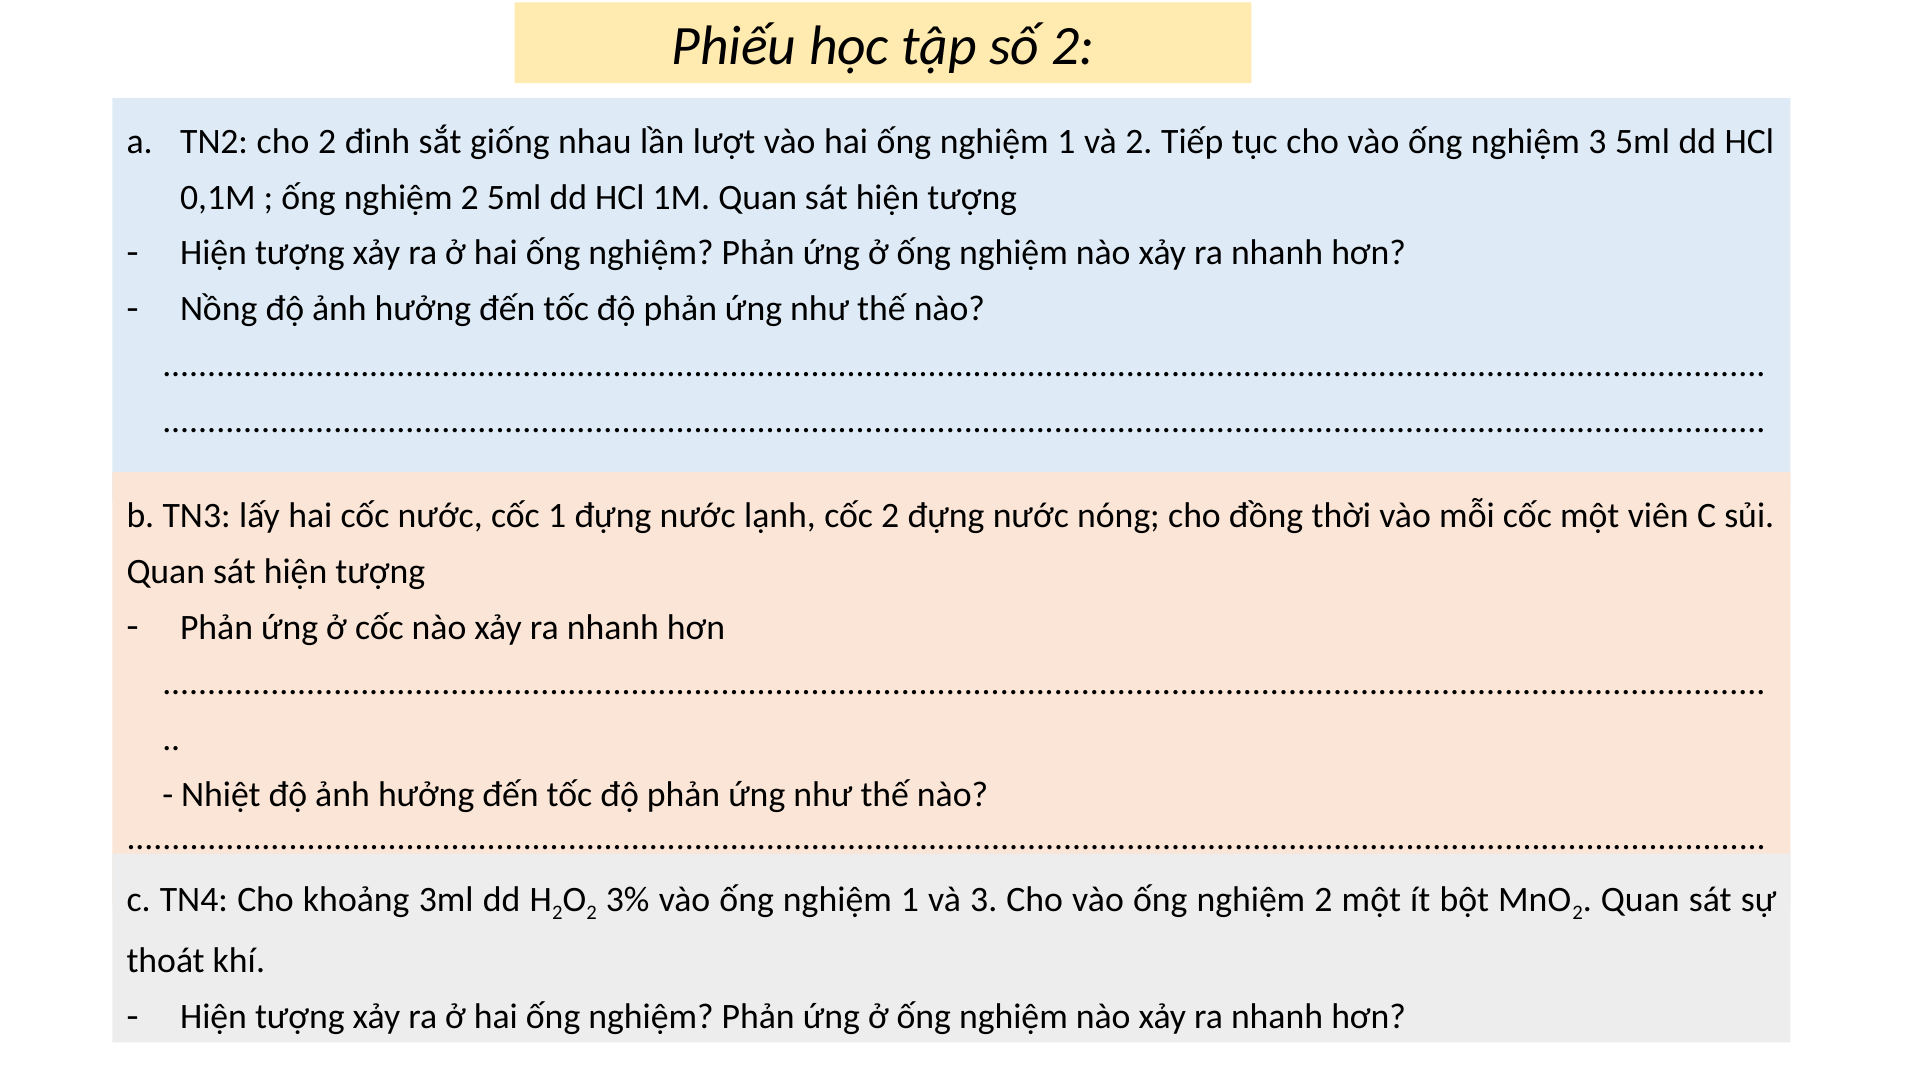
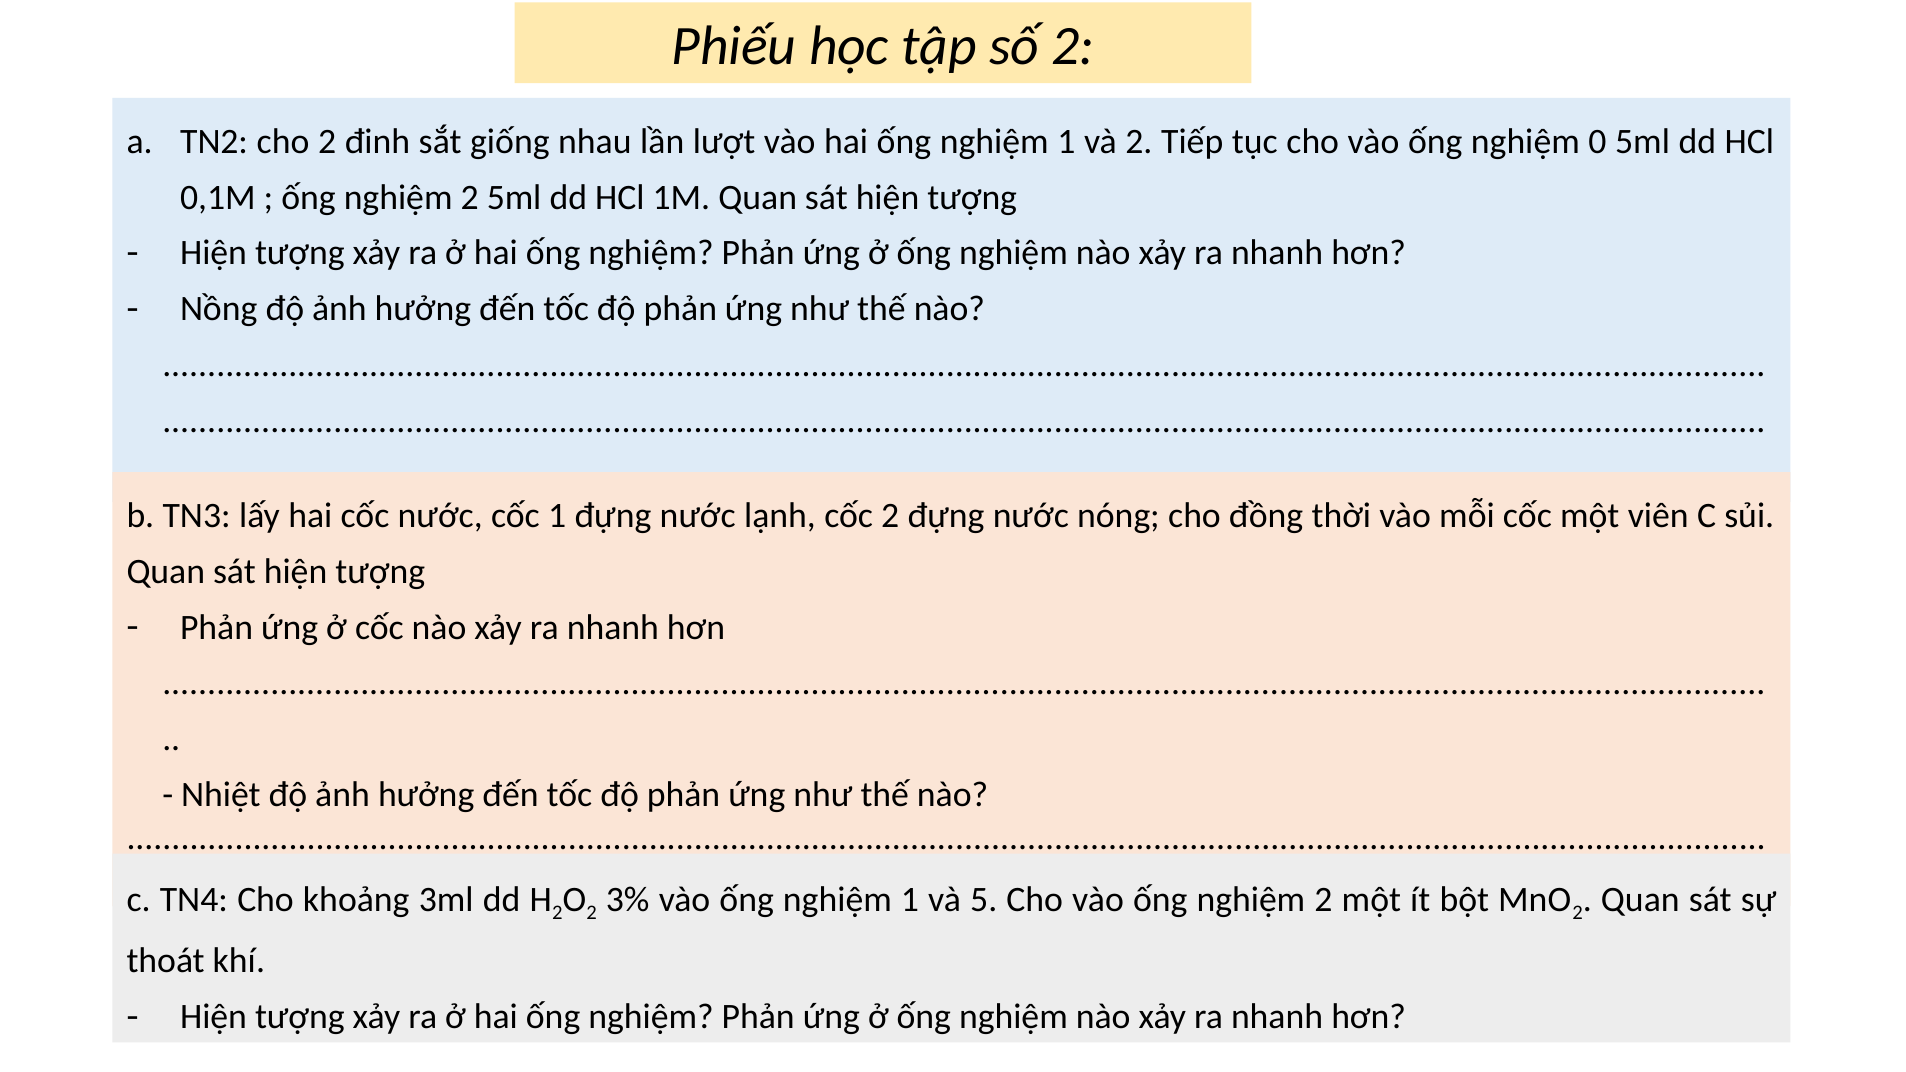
nghiệm 3: 3 -> 0
và 3: 3 -> 5
